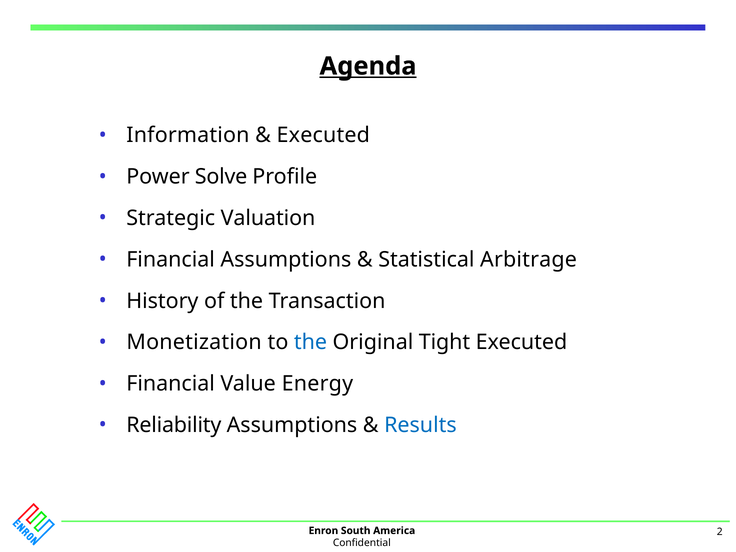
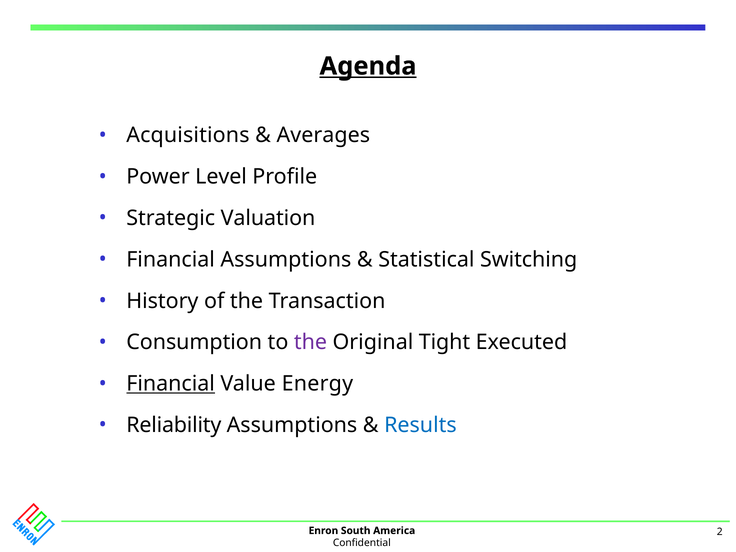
Information: Information -> Acquisitions
Executed at (323, 135): Executed -> Averages
Solve: Solve -> Level
Arbitrage: Arbitrage -> Switching
Monetization: Monetization -> Consumption
the at (310, 342) colour: blue -> purple
Financial at (171, 384) underline: none -> present
